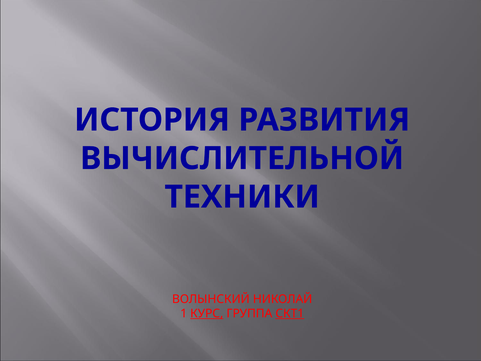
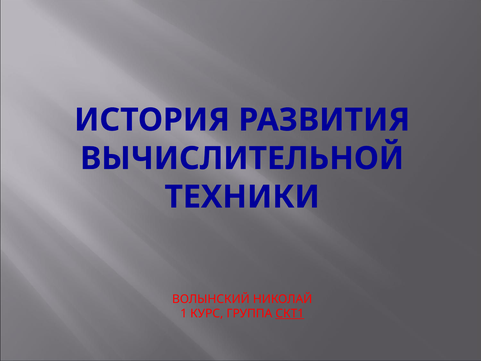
КУРС underline: present -> none
